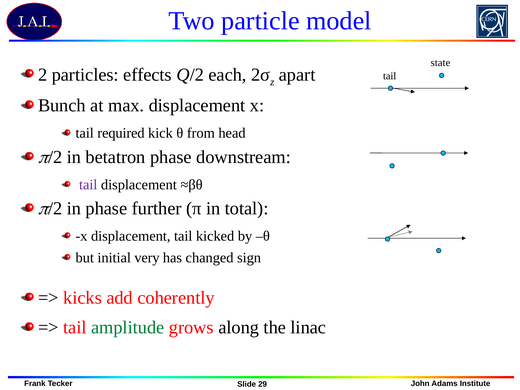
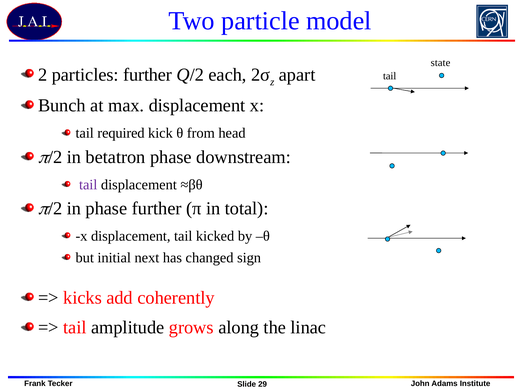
particles effects: effects -> further
very: very -> next
amplitude colour: green -> black
